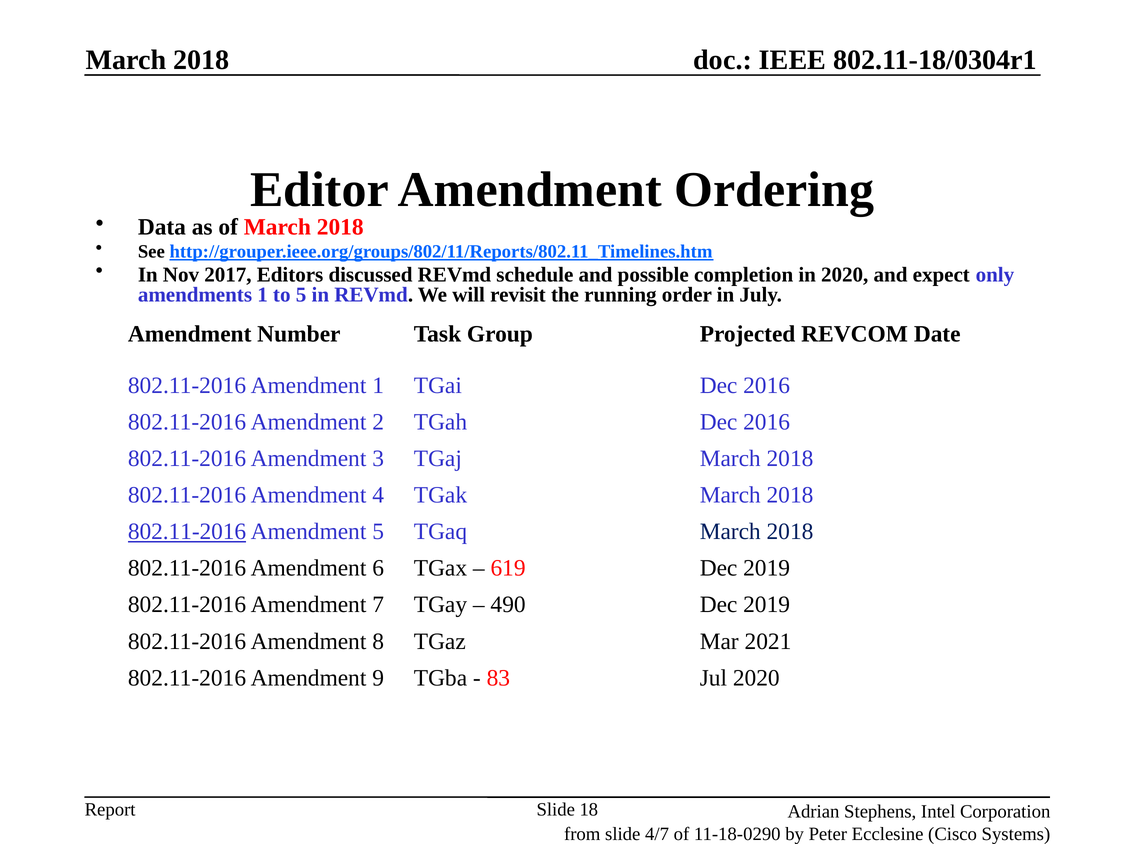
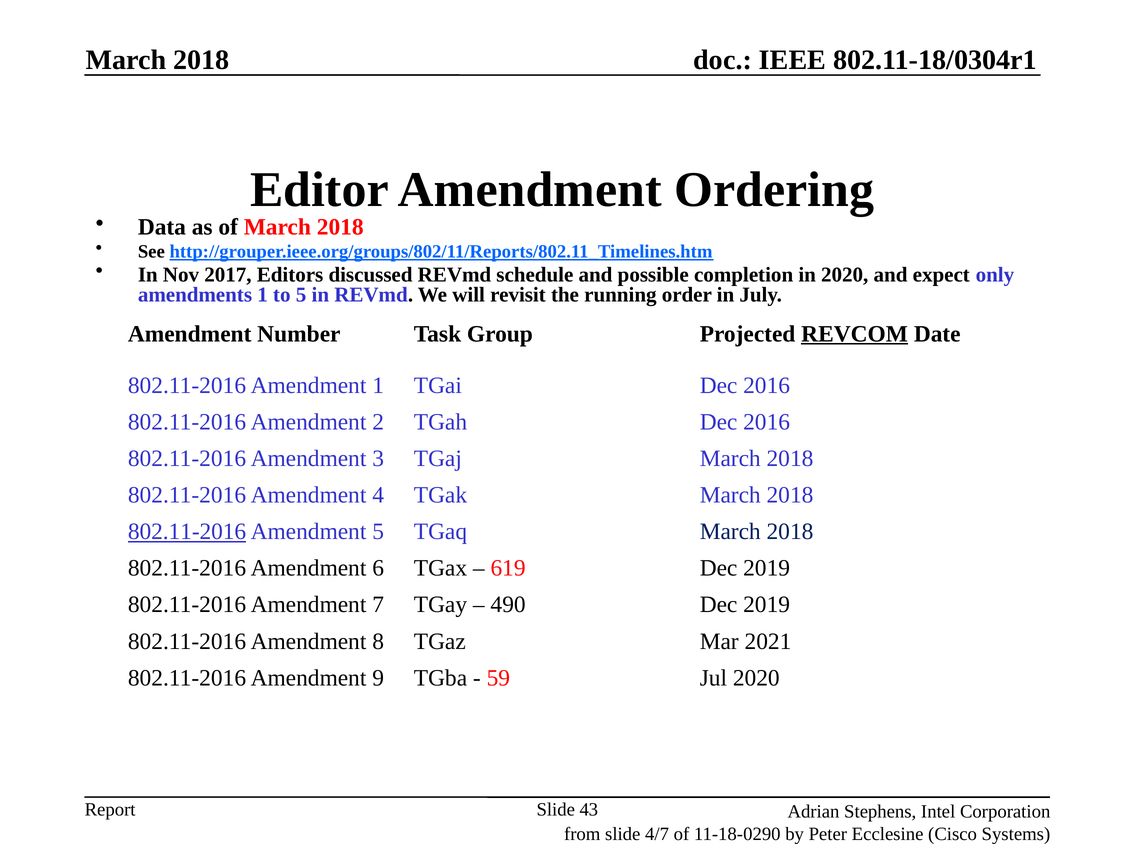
REVCOM underline: none -> present
83: 83 -> 59
18: 18 -> 43
